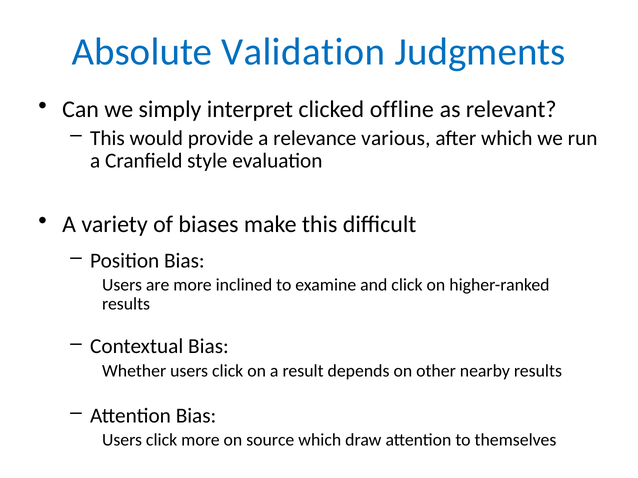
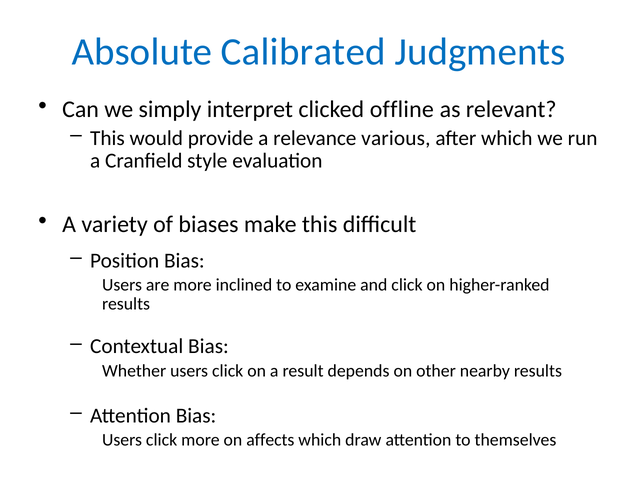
Validation: Validation -> Calibrated
source: source -> affects
